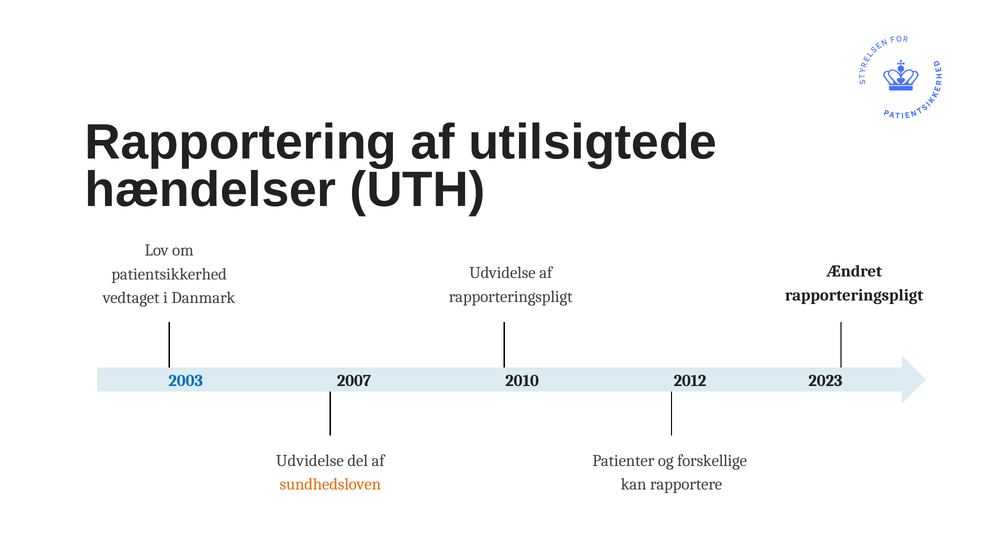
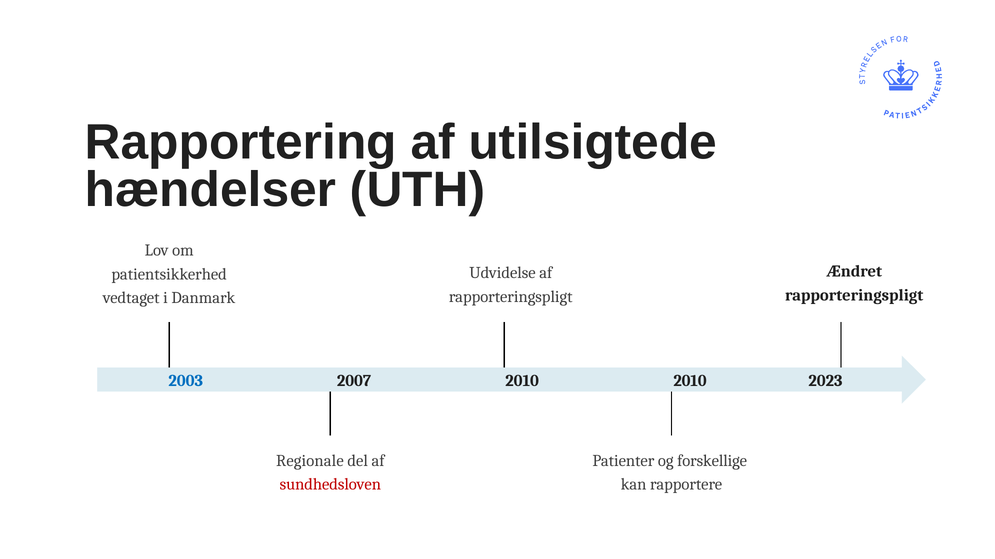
2010 2012: 2012 -> 2010
Udvidelse at (310, 461): Udvidelse -> Regionale
sundhedsloven colour: orange -> red
